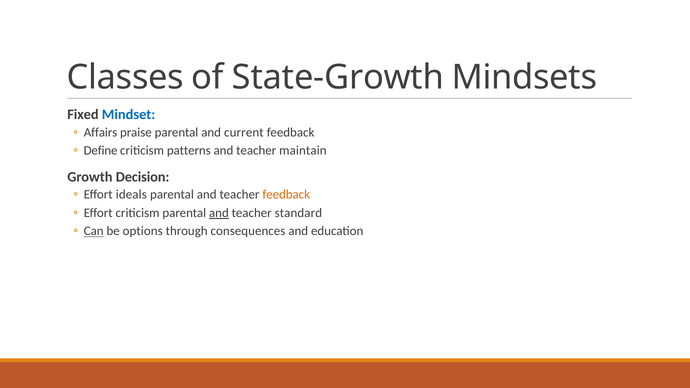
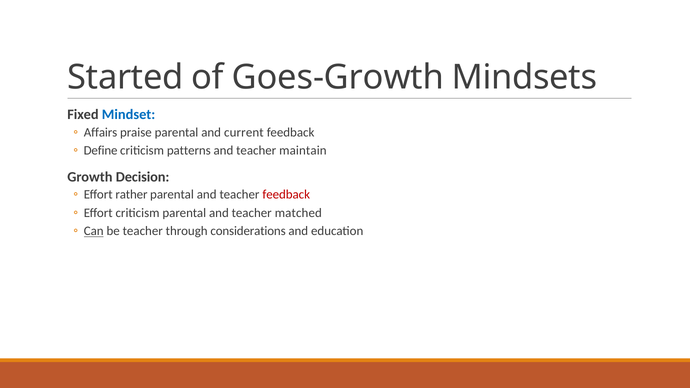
Classes: Classes -> Started
State-Growth: State-Growth -> Goes-Growth
ideals: ideals -> rather
feedback at (286, 195) colour: orange -> red
and at (219, 213) underline: present -> none
standard: standard -> matched
be options: options -> teacher
consequences: consequences -> considerations
